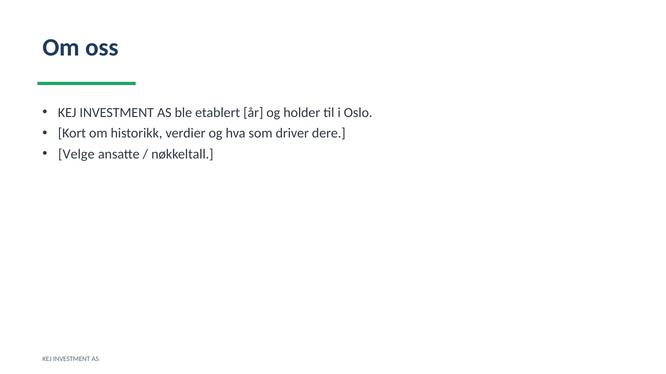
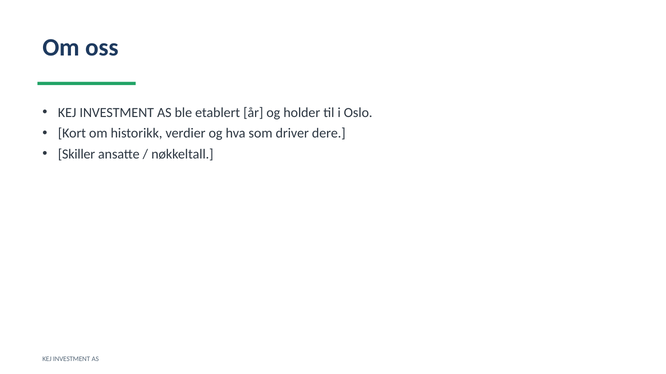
Velge: Velge -> Skiller
